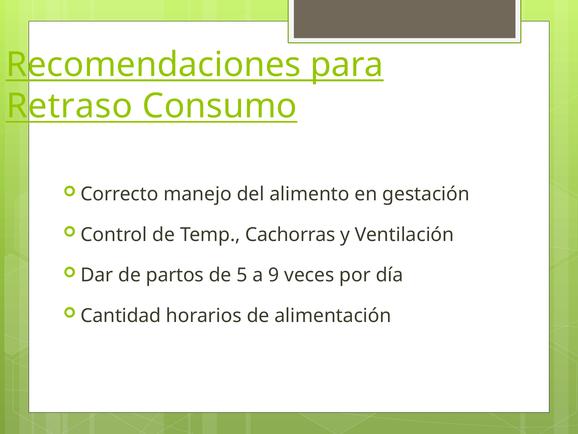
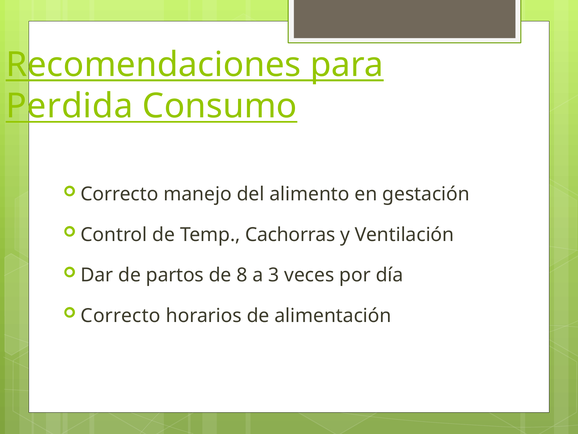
Retraso: Retraso -> Perdida
5: 5 -> 8
9: 9 -> 3
Cantidad at (121, 315): Cantidad -> Correcto
